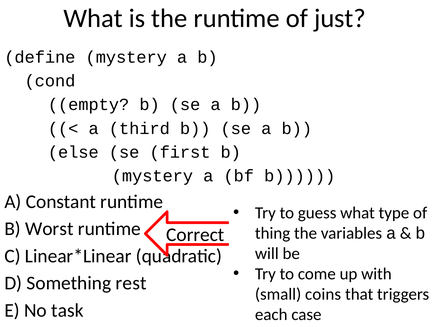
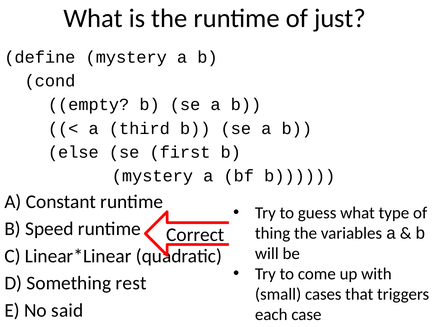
Worst: Worst -> Speed
coins: coins -> cases
task: task -> said
